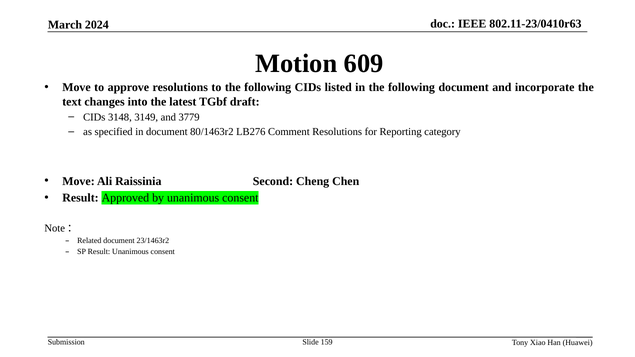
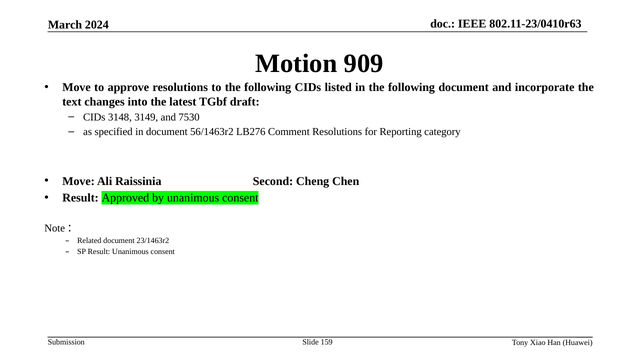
609: 609 -> 909
3779: 3779 -> 7530
80/1463r2: 80/1463r2 -> 56/1463r2
